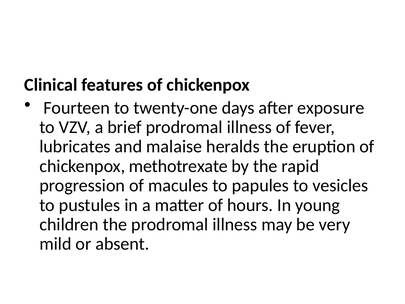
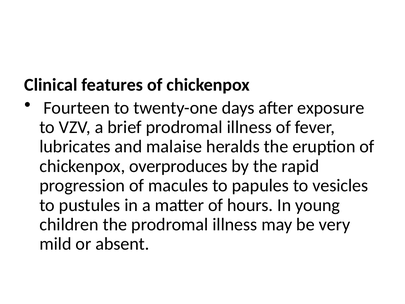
methotrexate: methotrexate -> overproduces
